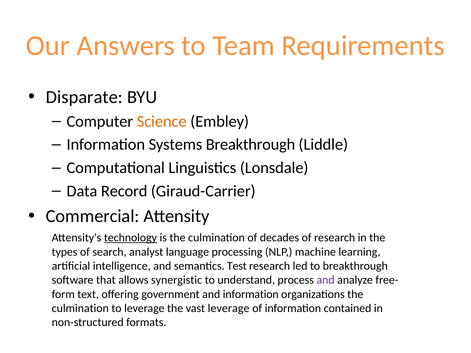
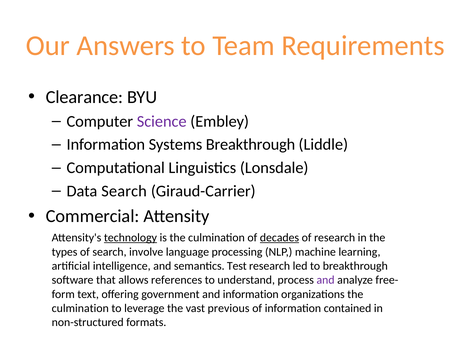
Disparate: Disparate -> Clearance
Science colour: orange -> purple
Data Record: Record -> Search
decades underline: none -> present
analyst: analyst -> involve
synergistic: synergistic -> references
vast leverage: leverage -> previous
